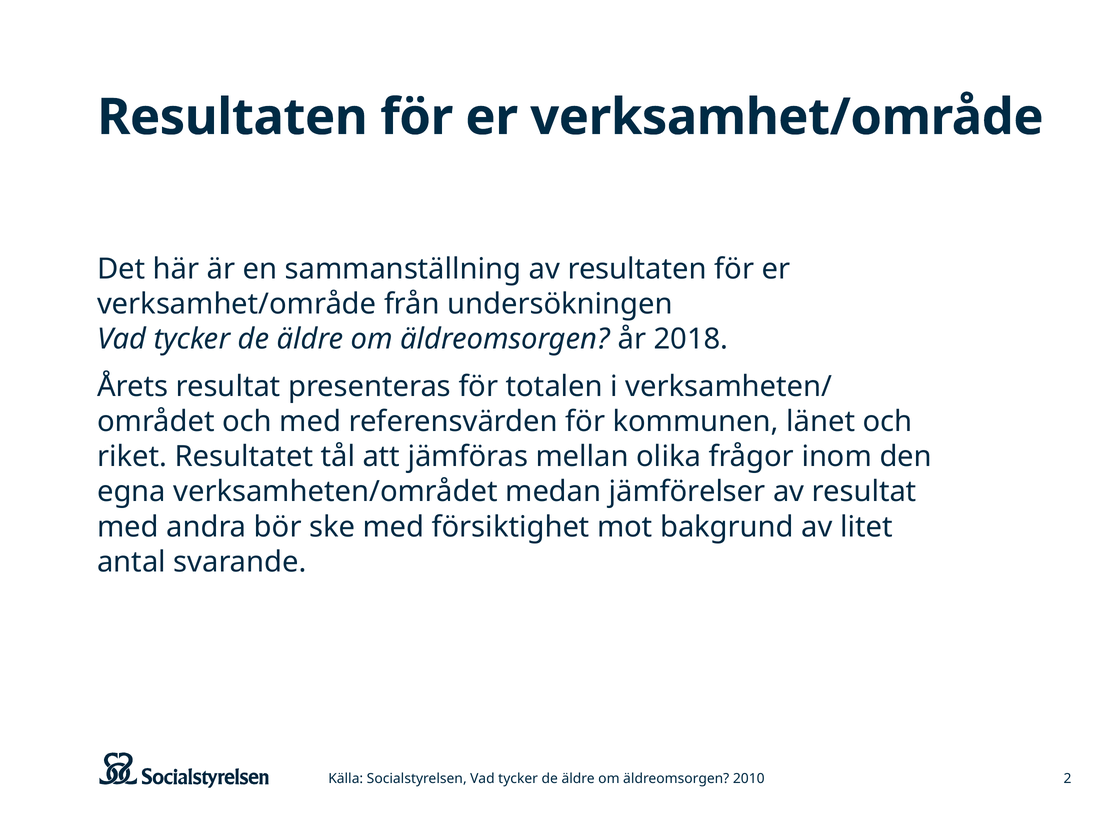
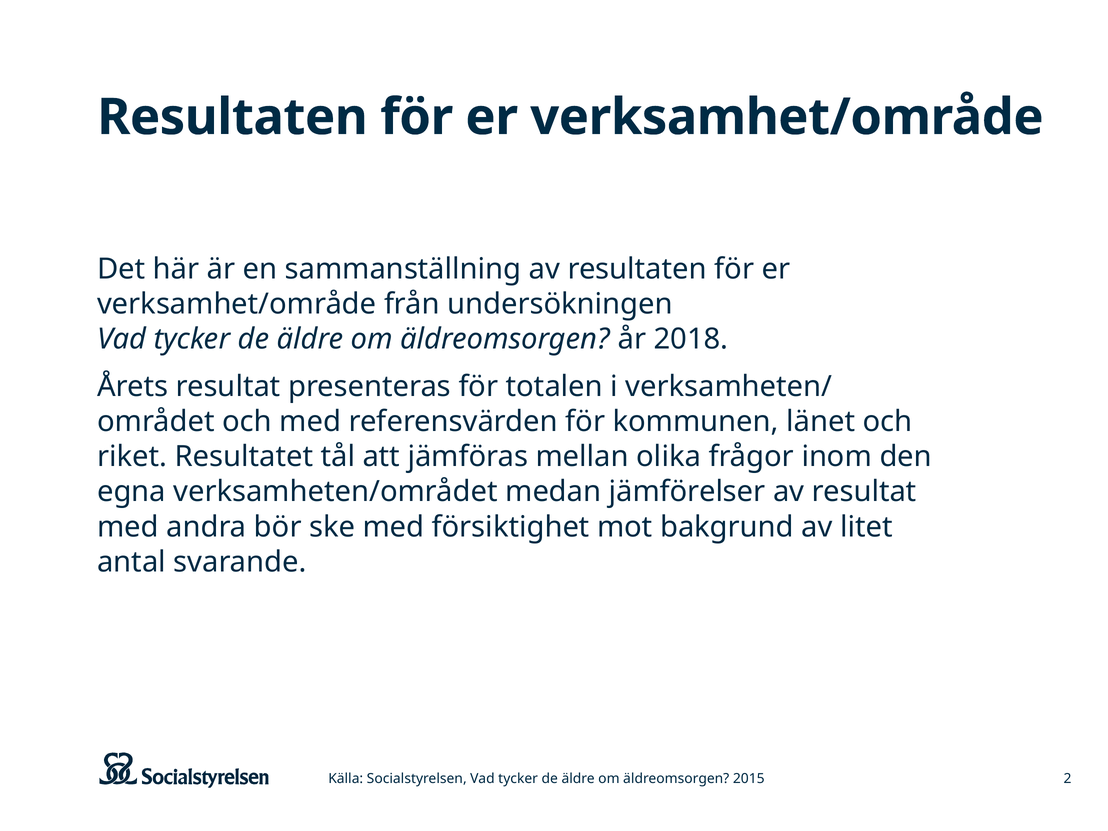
2010: 2010 -> 2015
